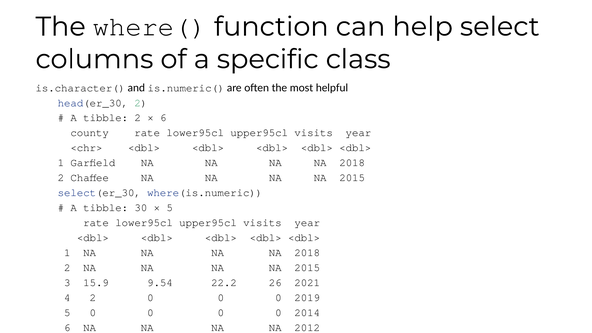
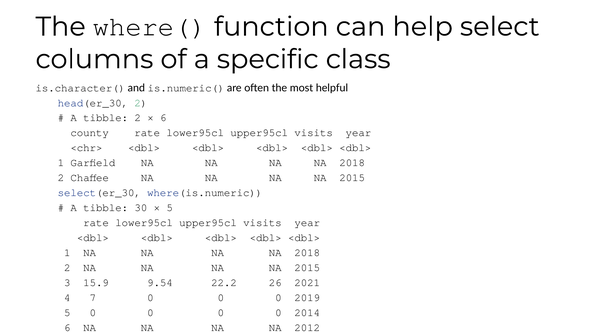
4 2: 2 -> 7
